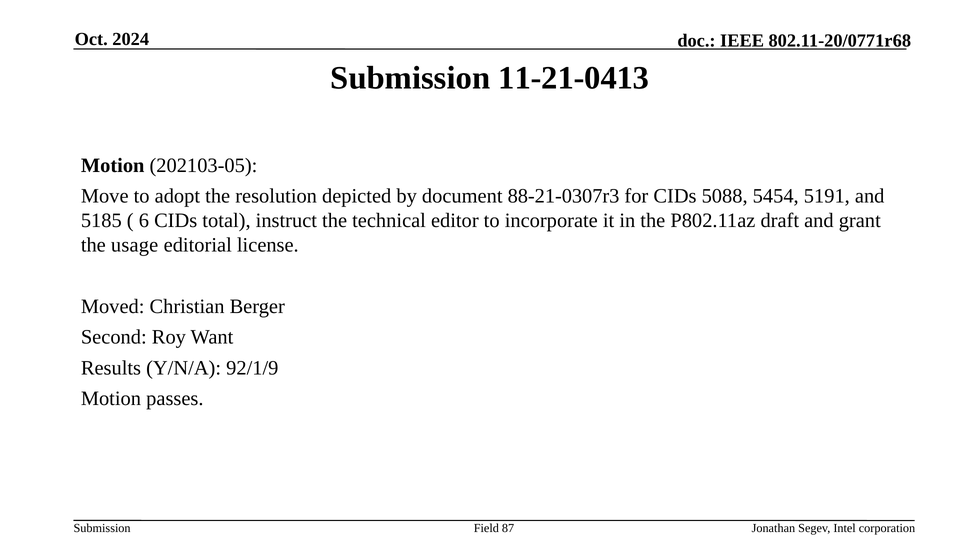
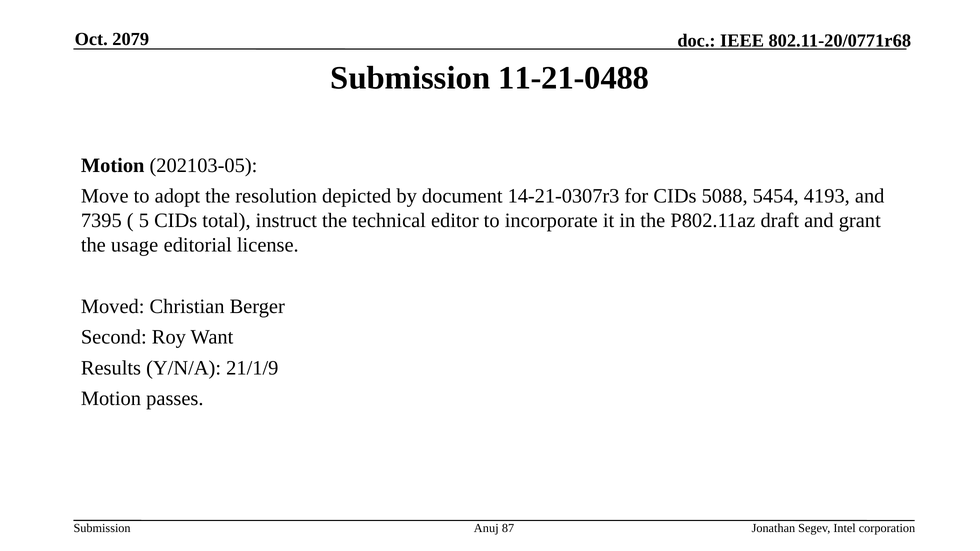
2024: 2024 -> 2079
11-21-0413: 11-21-0413 -> 11-21-0488
88-21-0307r3: 88-21-0307r3 -> 14-21-0307r3
5191: 5191 -> 4193
5185: 5185 -> 7395
6: 6 -> 5
92/1/9: 92/1/9 -> 21/1/9
Field: Field -> Anuj
